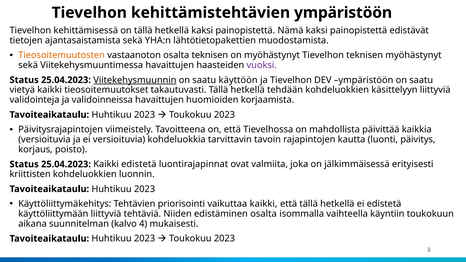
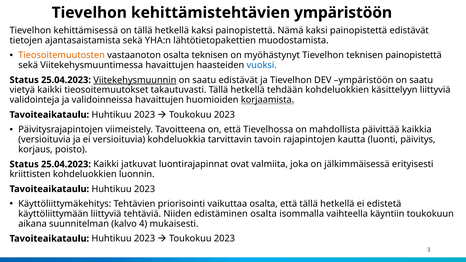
teknisen myöhästynyt: myöhästynyt -> painopistettä
vuoksi colour: purple -> blue
saatu käyttöön: käyttöön -> edistävät
korjaamista underline: none -> present
Kaikki edistetä: edistetä -> jatkuvat
vaikuttaa kaikki: kaikki -> osalta
